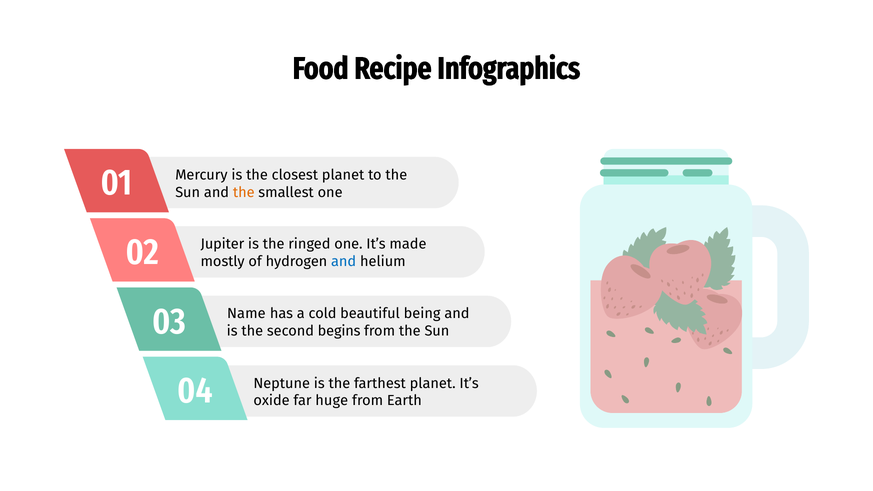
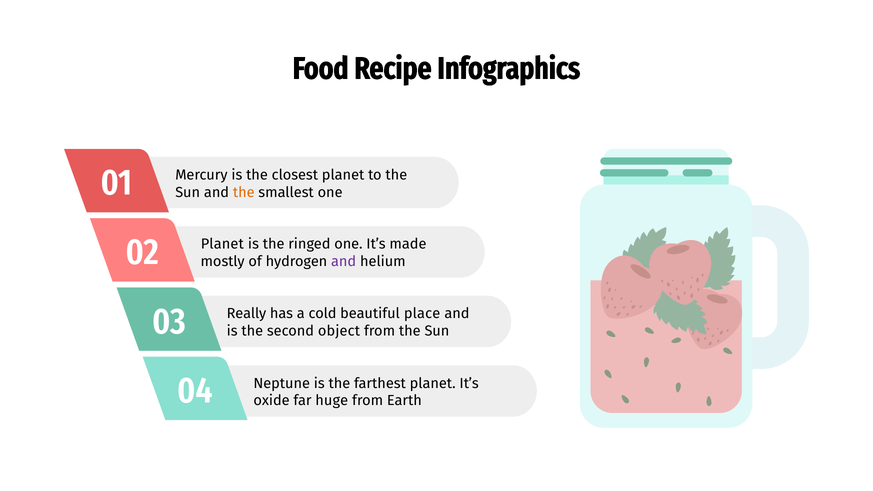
Jupiter at (222, 244): Jupiter -> Planet
and at (344, 262) colour: blue -> purple
Name: Name -> Really
being: being -> place
begins: begins -> object
